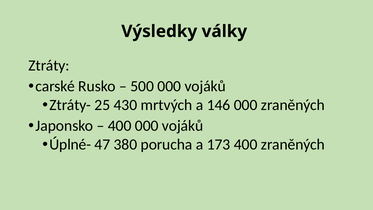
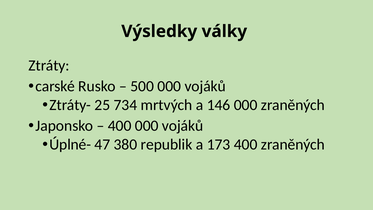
430: 430 -> 734
porucha: porucha -> republik
